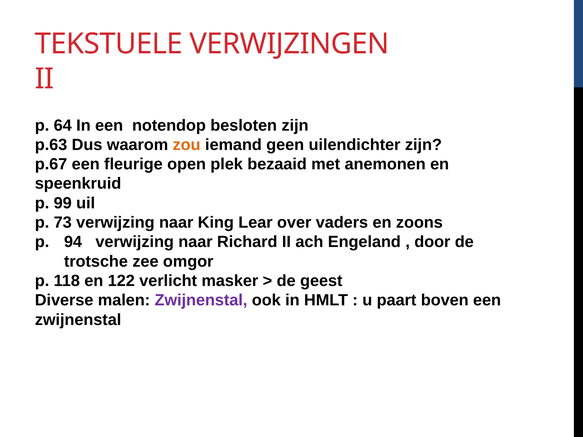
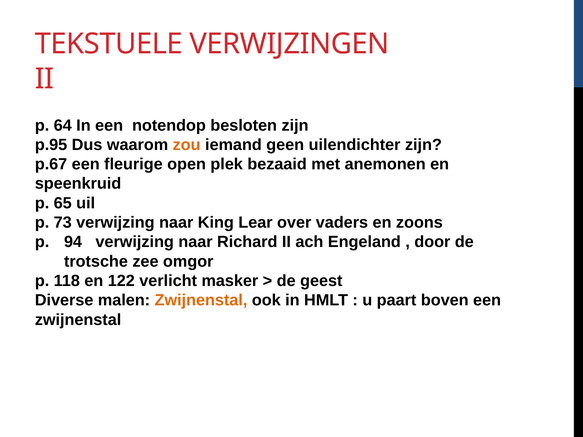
p.63: p.63 -> p.95
99: 99 -> 65
Zwijnenstal at (201, 300) colour: purple -> orange
